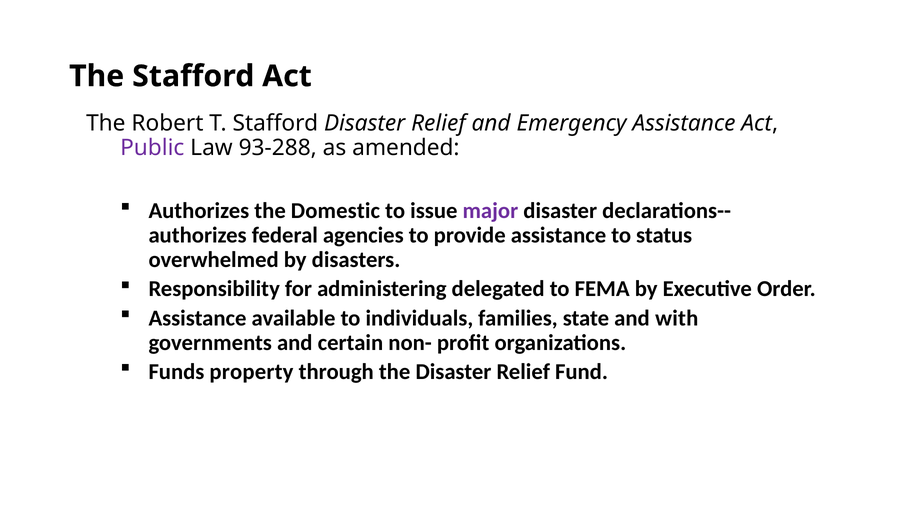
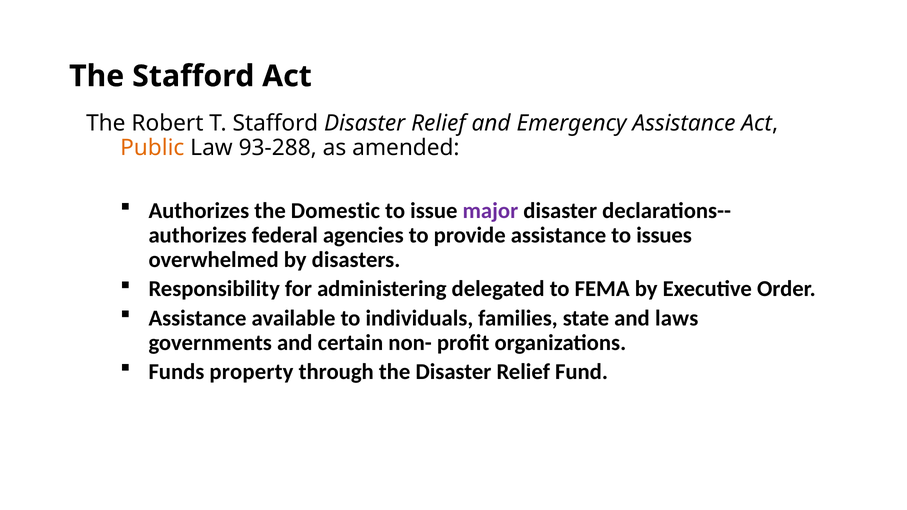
Public colour: purple -> orange
status: status -> issues
with: with -> laws
